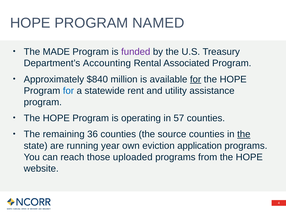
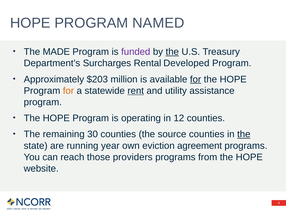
the at (172, 52) underline: none -> present
Accounting: Accounting -> Surcharges
Associated: Associated -> Developed
$840: $840 -> $203
for at (68, 91) colour: blue -> orange
rent underline: none -> present
57: 57 -> 12
36: 36 -> 30
application: application -> agreement
uploaded: uploaded -> providers
